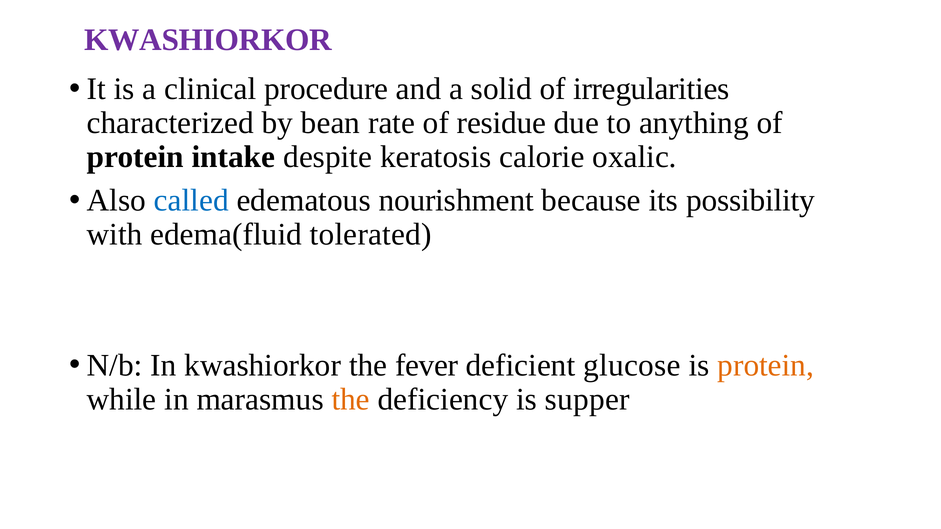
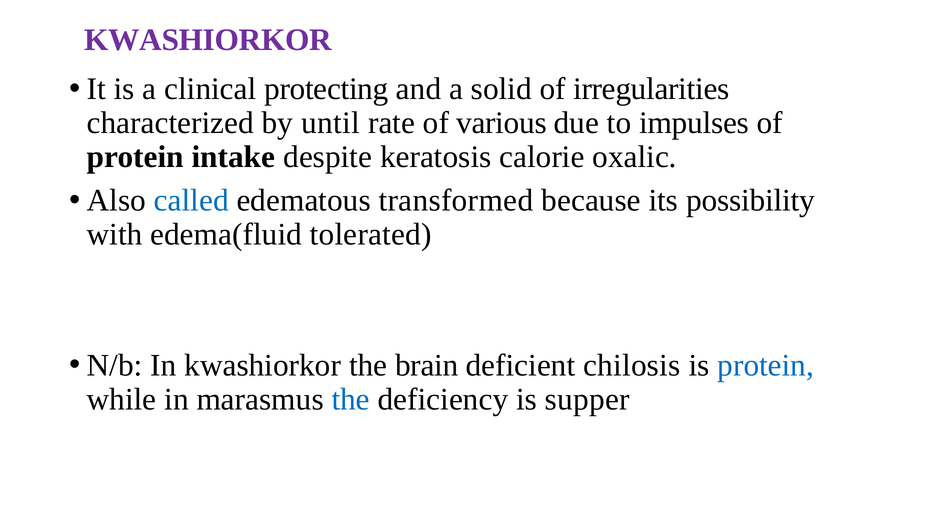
procedure: procedure -> protecting
bean: bean -> until
residue: residue -> various
anything: anything -> impulses
nourishment: nourishment -> transformed
fever: fever -> brain
glucose: glucose -> chilosis
protein at (766, 365) colour: orange -> blue
the at (351, 399) colour: orange -> blue
